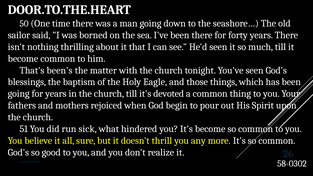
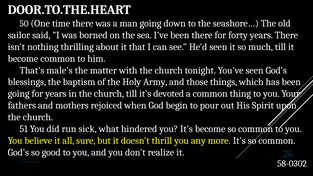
been's: been's -> male's
Eagle: Eagle -> Army
